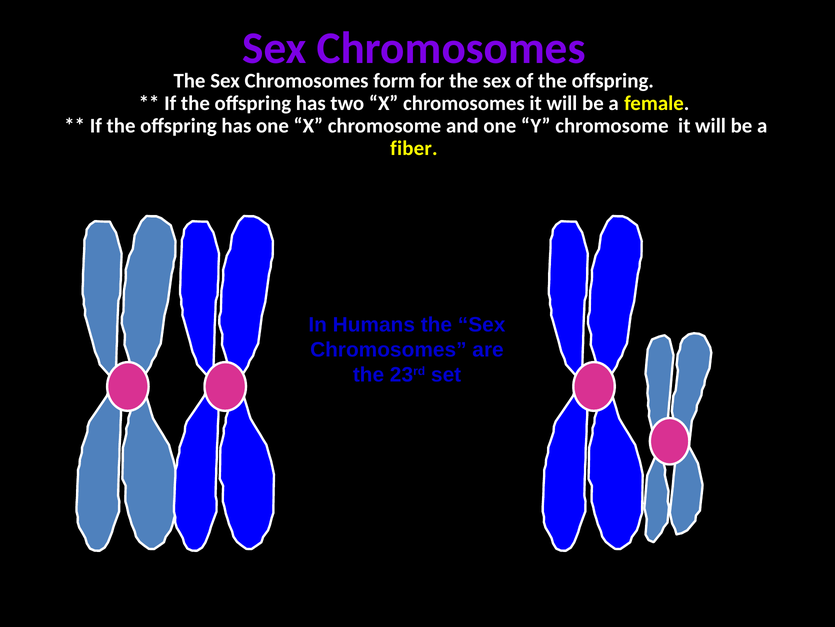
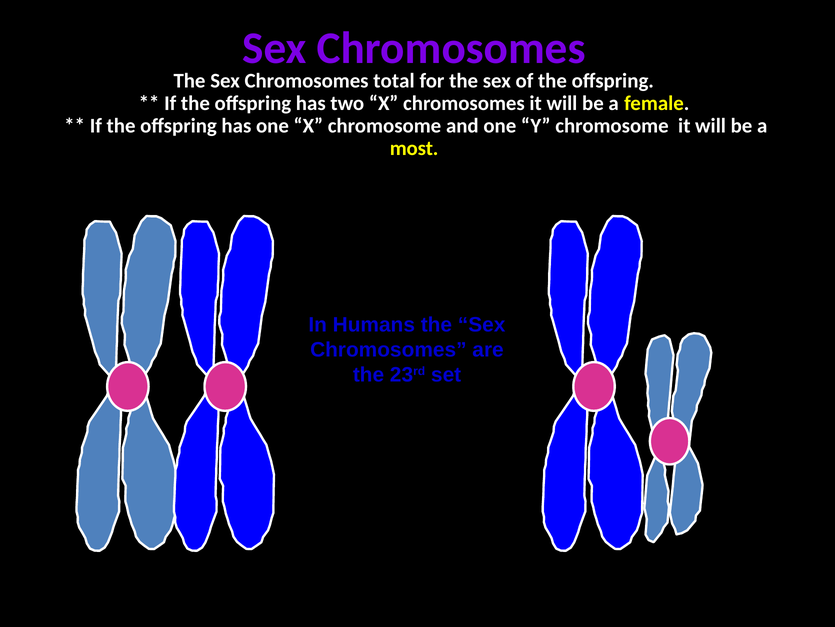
form: form -> total
fiber: fiber -> most
